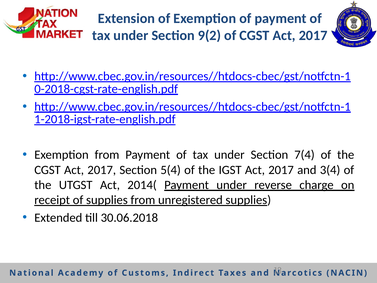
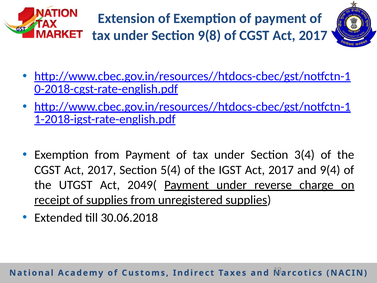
9(2: 9(2 -> 9(8
7(4: 7(4 -> 3(4
3(4: 3(4 -> 9(4
2014(: 2014( -> 2049(
